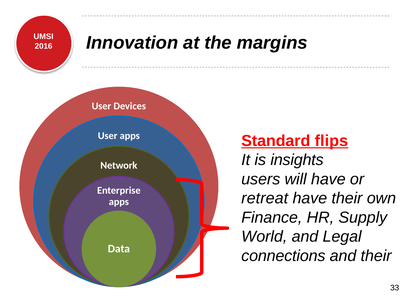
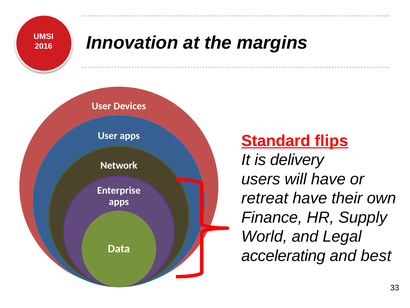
insights: insights -> delivery
connections: connections -> accelerating
and their: their -> best
